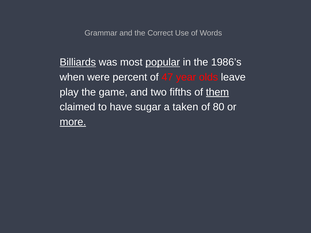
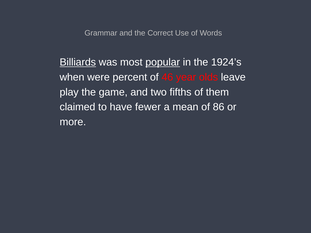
1986’s: 1986’s -> 1924’s
47: 47 -> 46
them underline: present -> none
sugar: sugar -> fewer
taken: taken -> mean
80: 80 -> 86
more underline: present -> none
